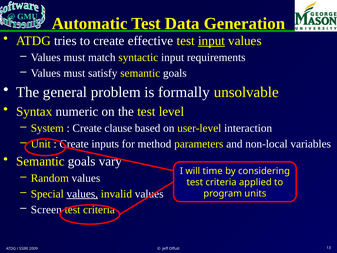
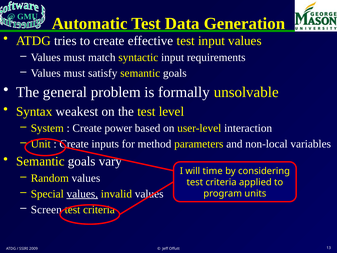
input at (212, 41) underline: present -> none
numeric: numeric -> weakest
clause: clause -> power
